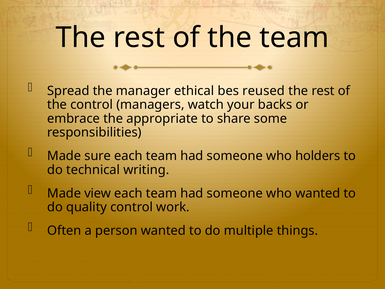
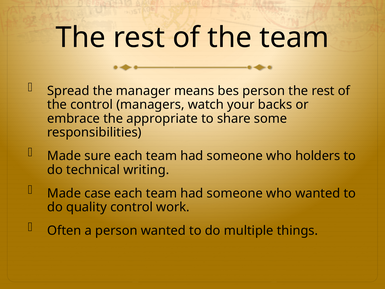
ethical: ethical -> means
bes reused: reused -> person
view: view -> case
